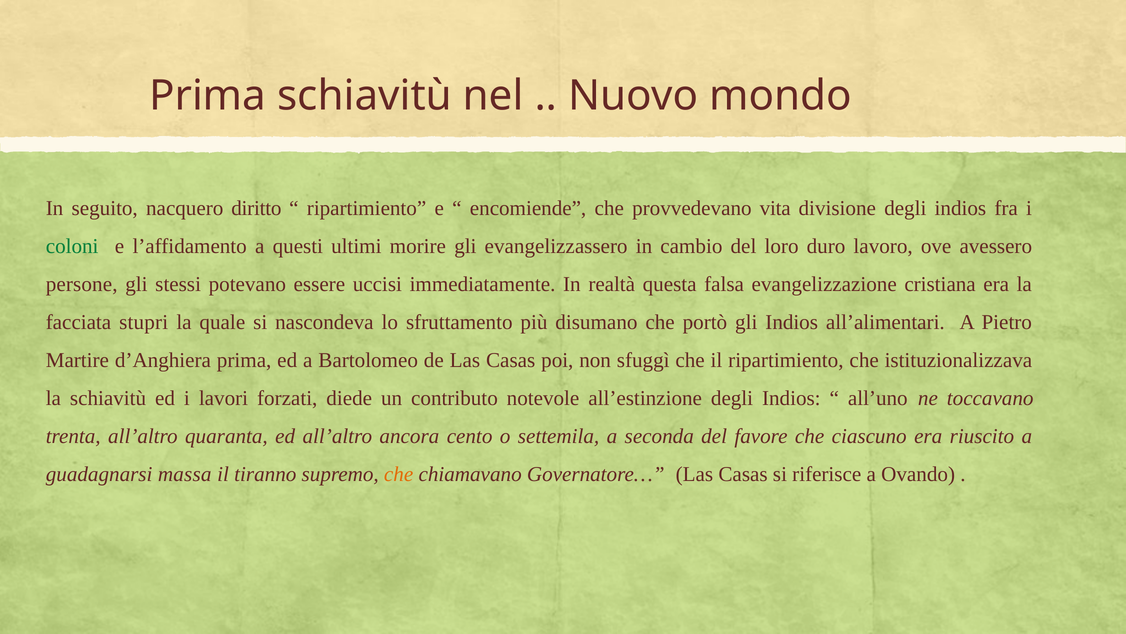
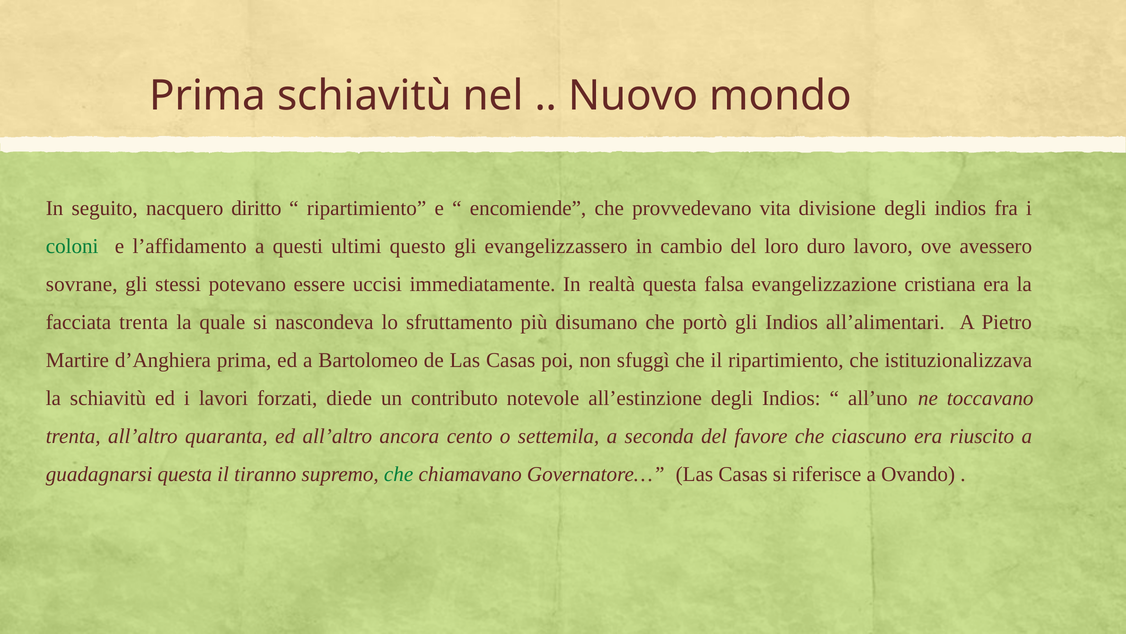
morire: morire -> questo
persone: persone -> sovrane
facciata stupri: stupri -> trenta
guadagnarsi massa: massa -> questa
che at (399, 474) colour: orange -> green
